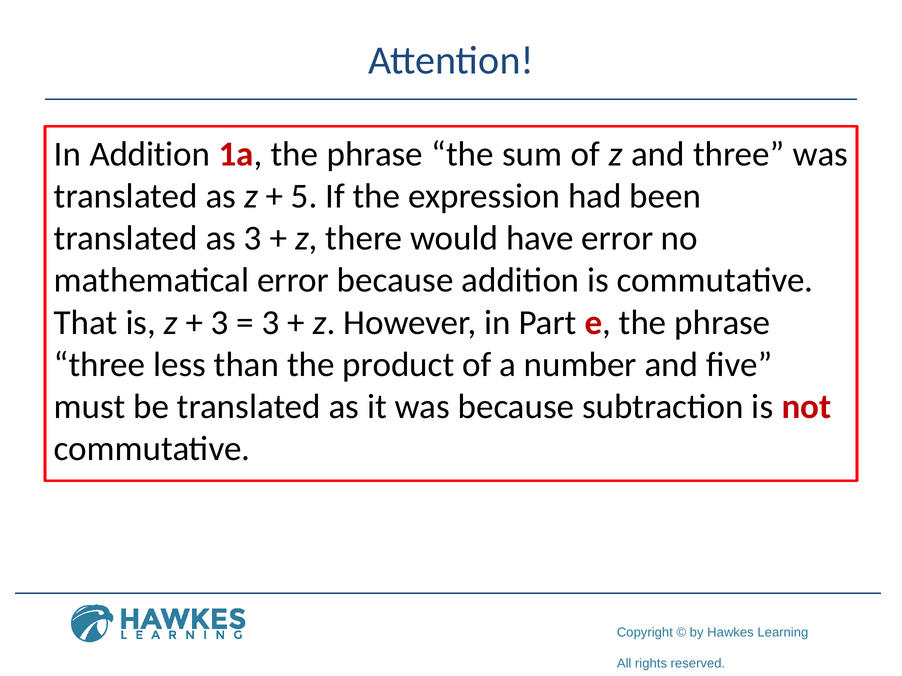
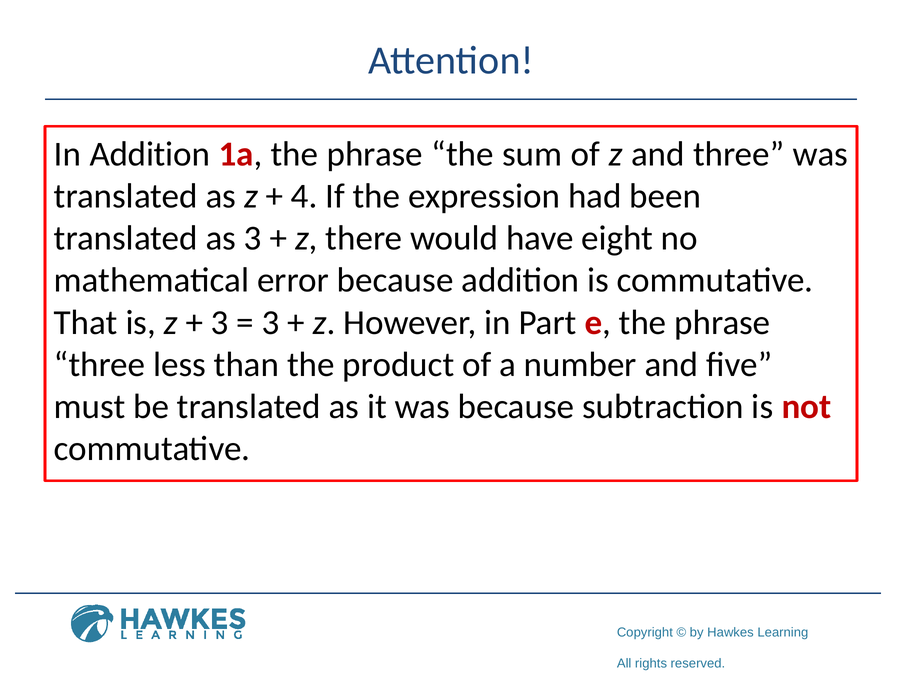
5: 5 -> 4
have error: error -> eight
